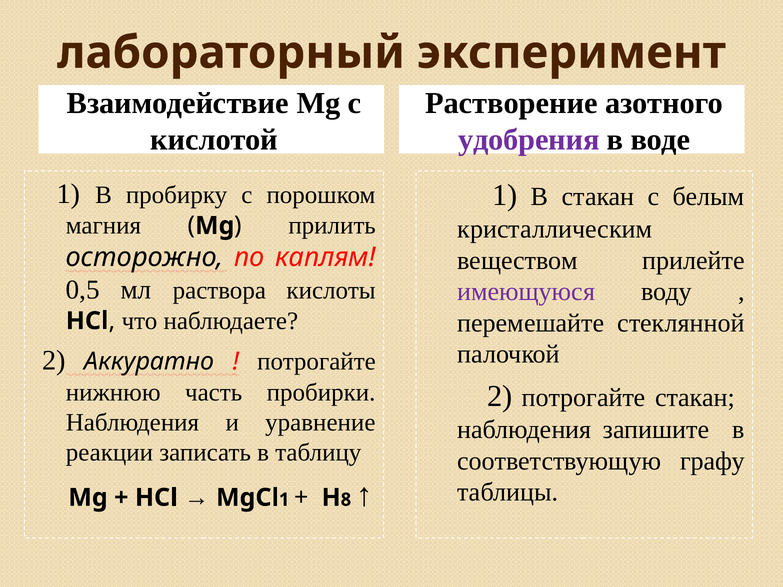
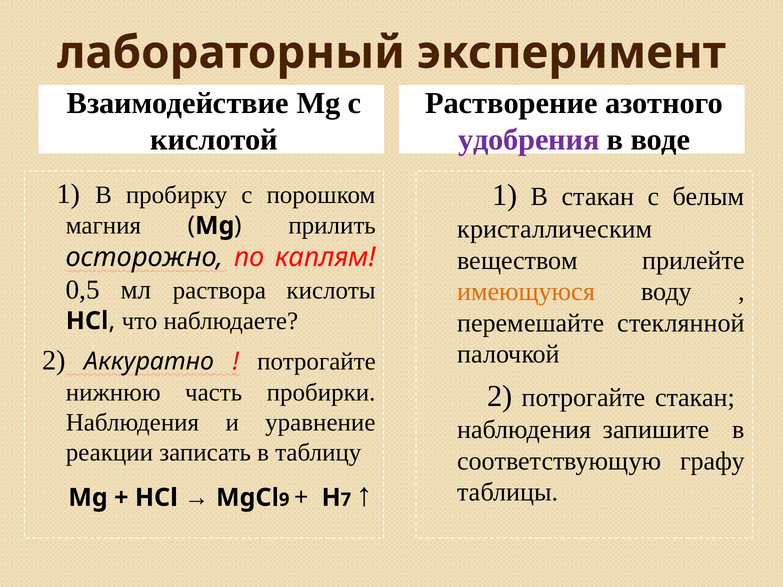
имеющуюся colour: purple -> orange
1 at (284, 500): 1 -> 9
8: 8 -> 7
